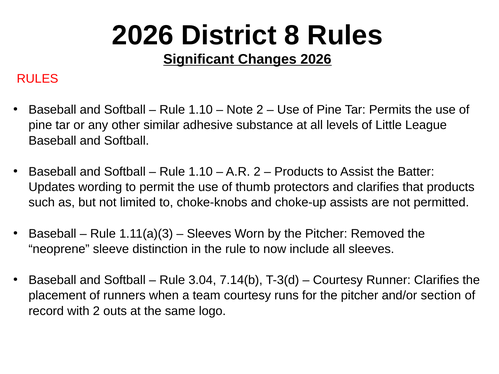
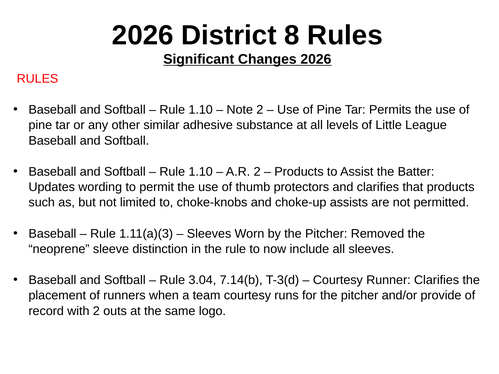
section: section -> provide
